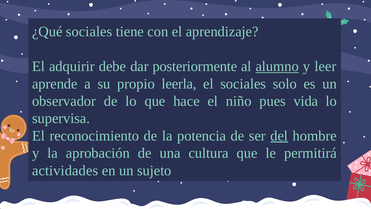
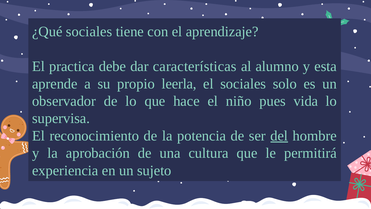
adquirir: adquirir -> practica
posteriormente: posteriormente -> características
alumno underline: present -> none
leer: leer -> esta
actividades: actividades -> experiencia
